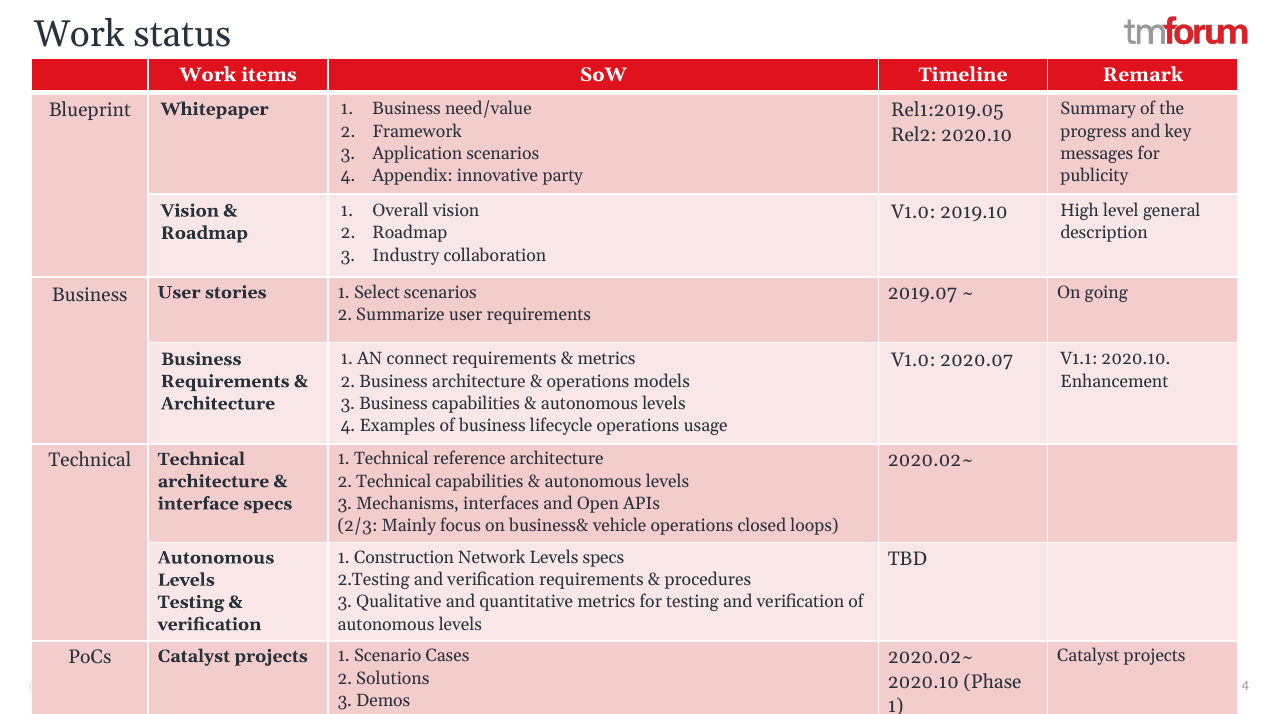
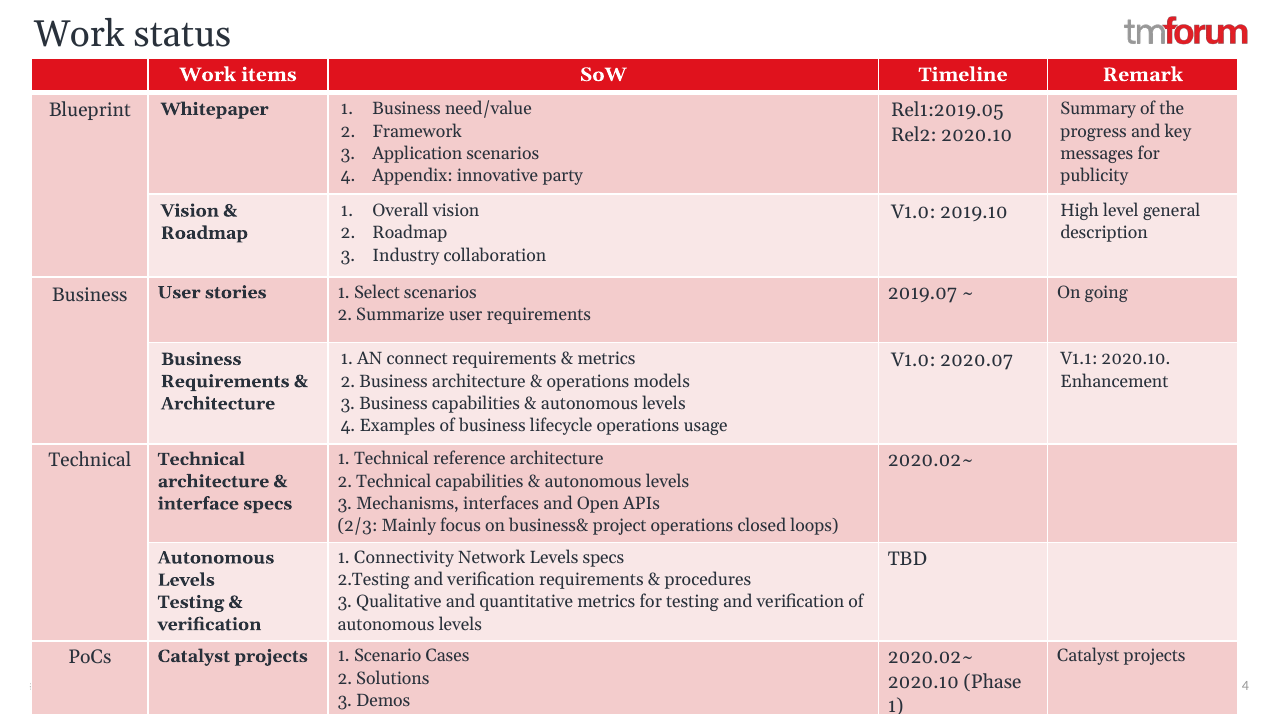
vehicle: vehicle -> project
Construction: Construction -> Connectivity
